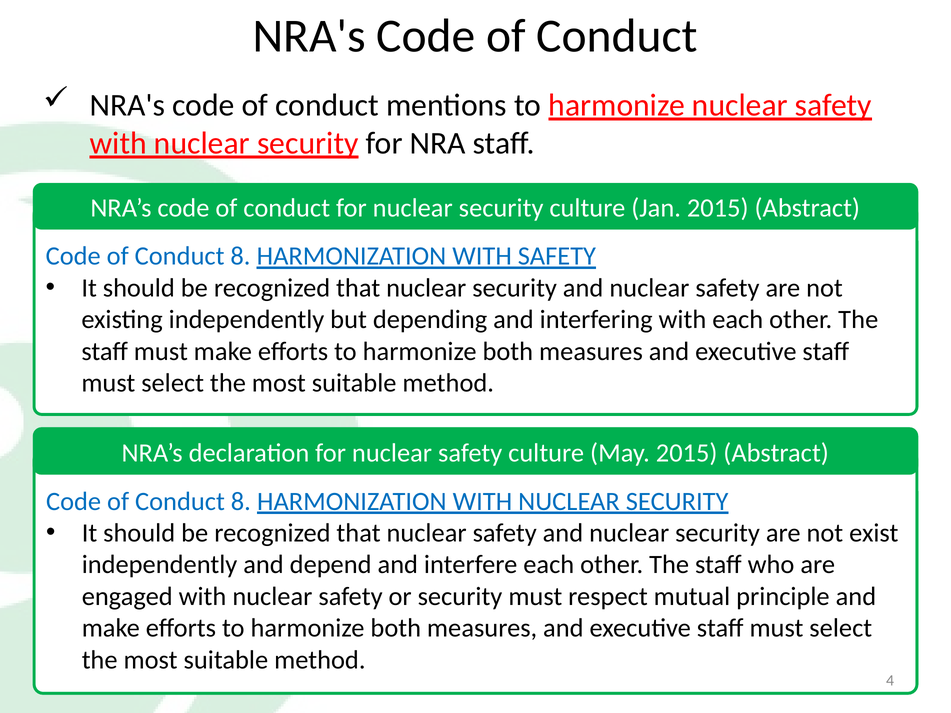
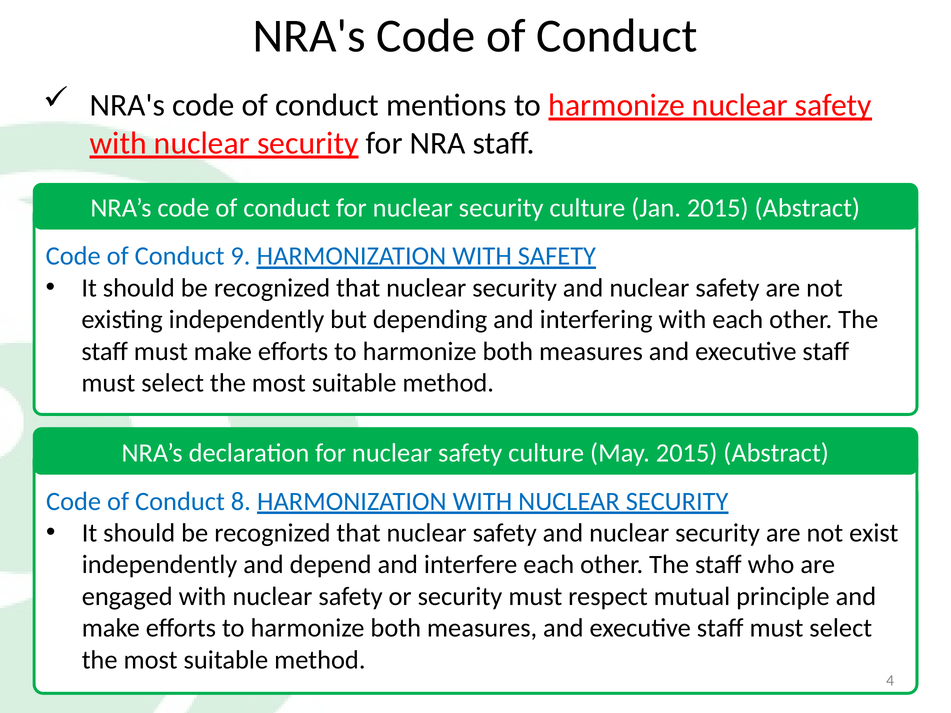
8 at (240, 256): 8 -> 9
